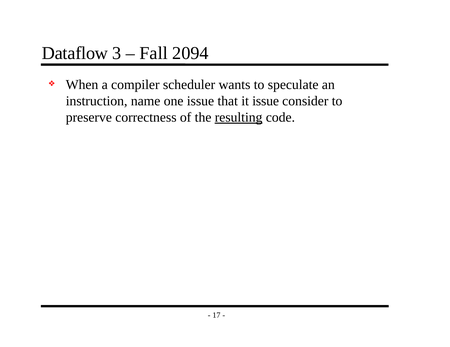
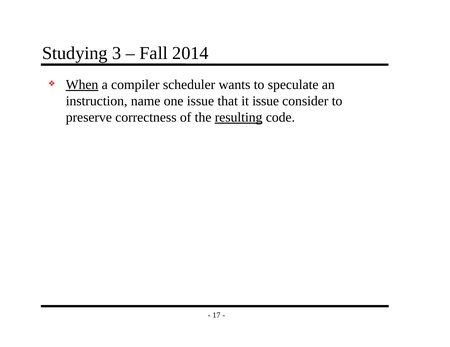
Dataflow: Dataflow -> Studying
2094: 2094 -> 2014
When underline: none -> present
